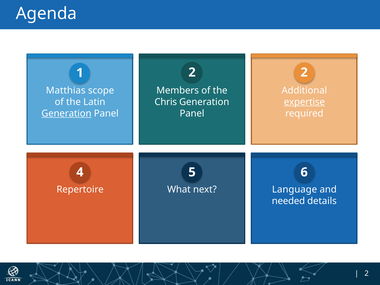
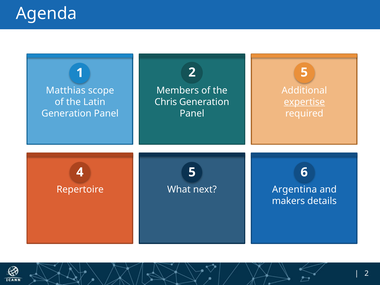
2 2: 2 -> 5
Generation at (66, 113) underline: present -> none
Language: Language -> Argentina
needed: needed -> makers
